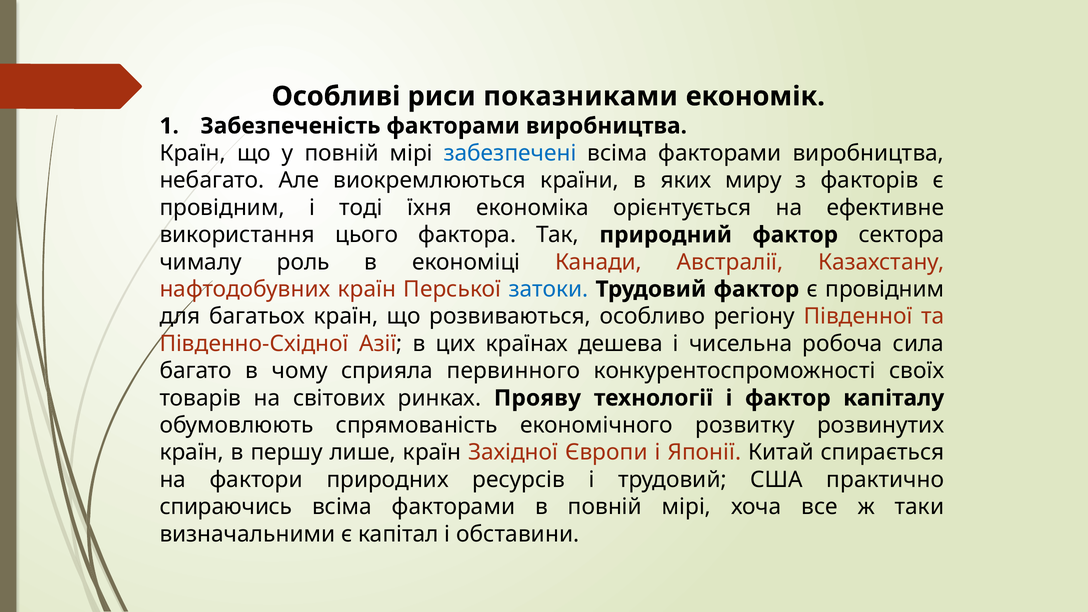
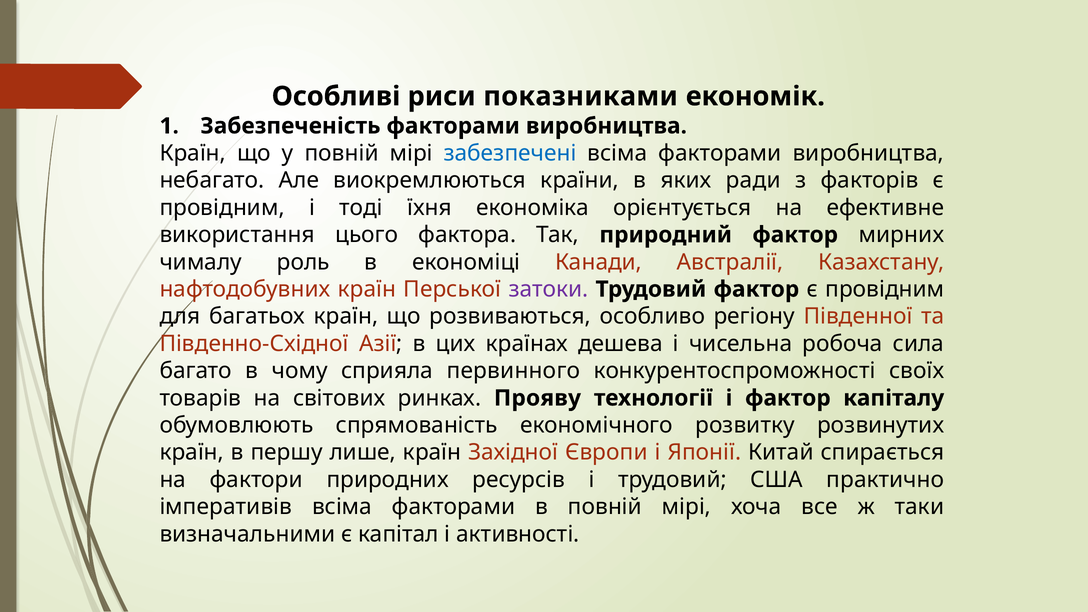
миру: миру -> ради
сектора: сектора -> мирних
затоки colour: blue -> purple
спираючись: спираючись -> імперативів
обставини: обставини -> активності
